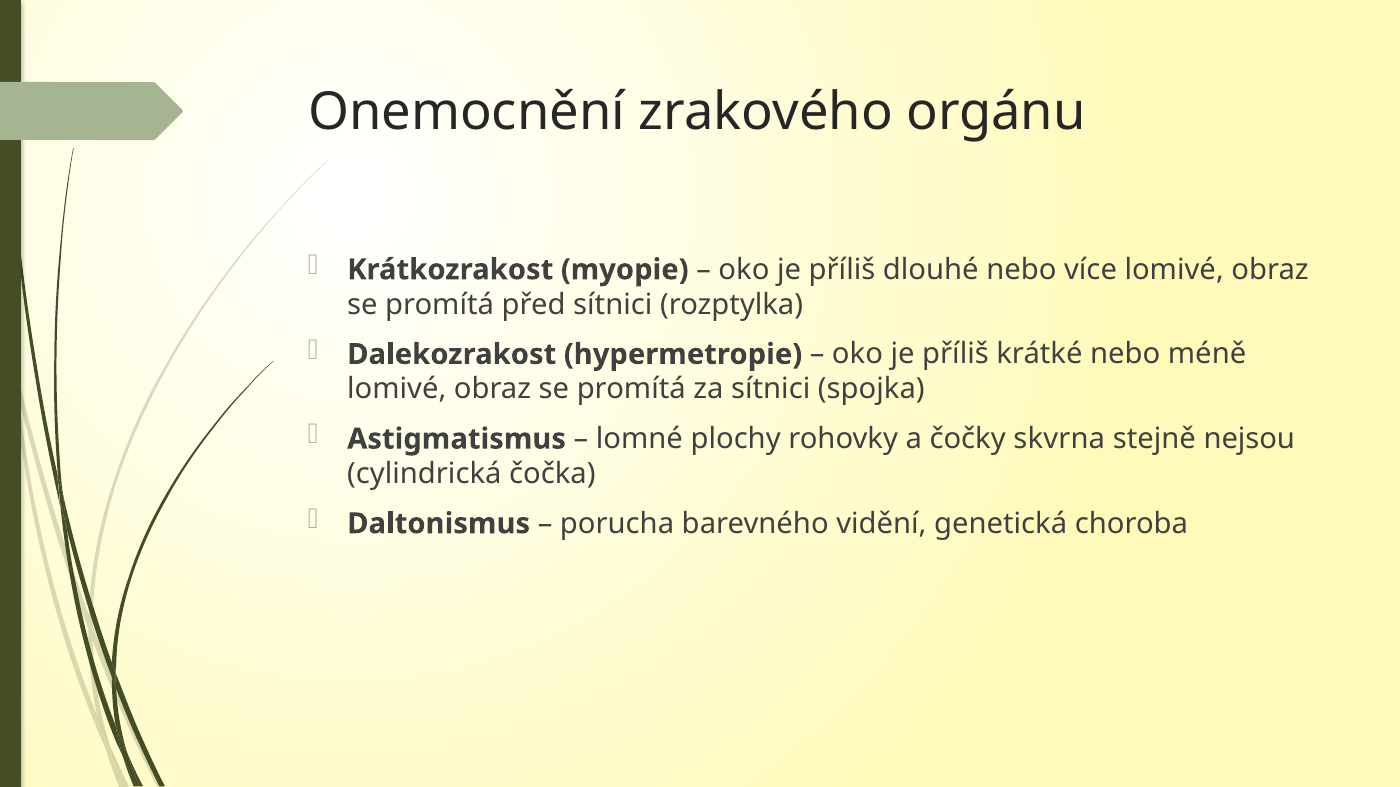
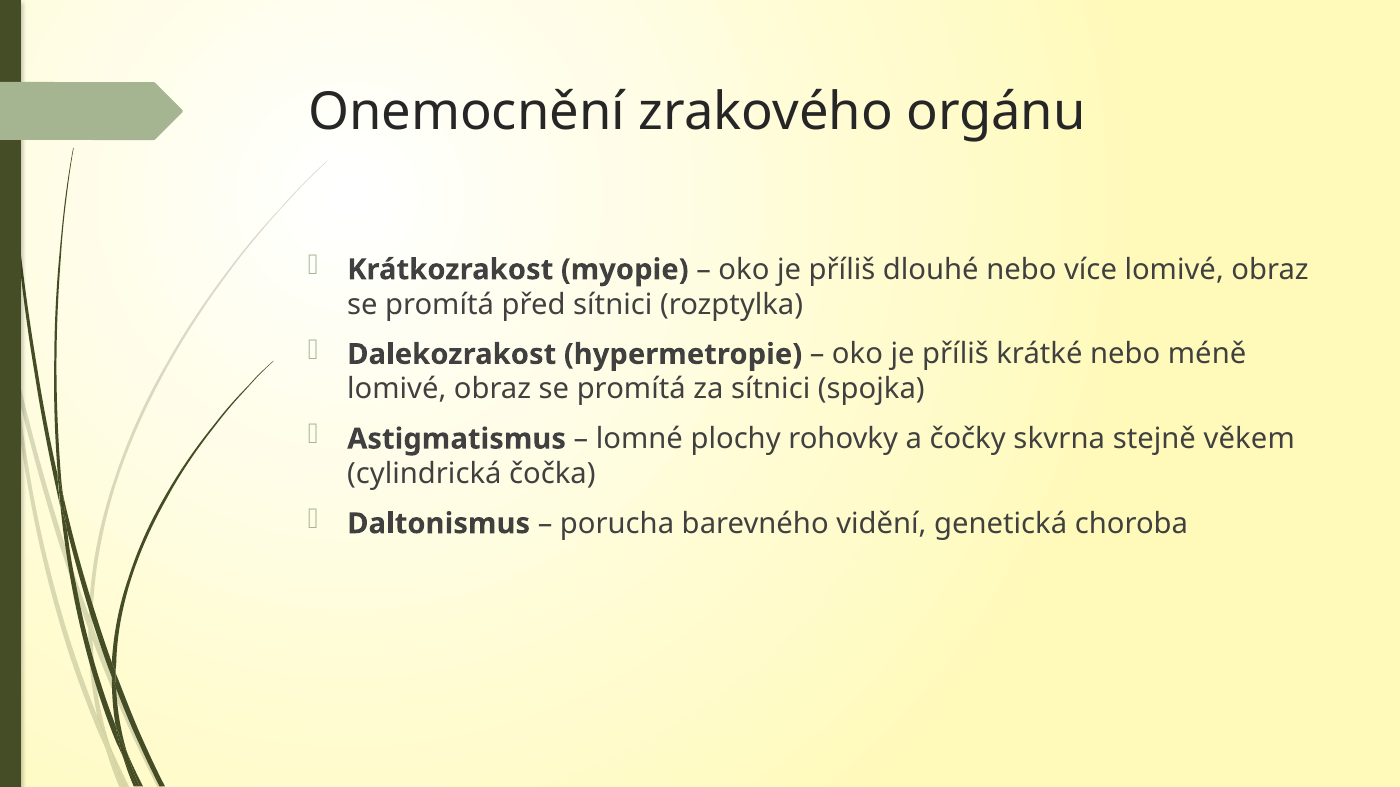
nejsou: nejsou -> věkem
